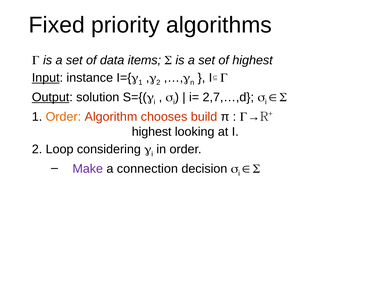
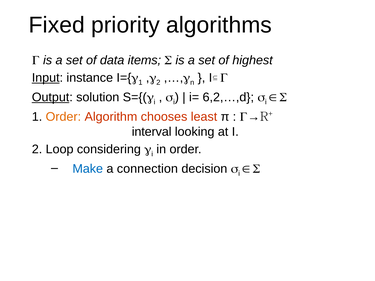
2,7,…,d: 2,7,…,d -> 6,2,…,d
build: build -> least
highest at (152, 132): highest -> interval
Make colour: purple -> blue
